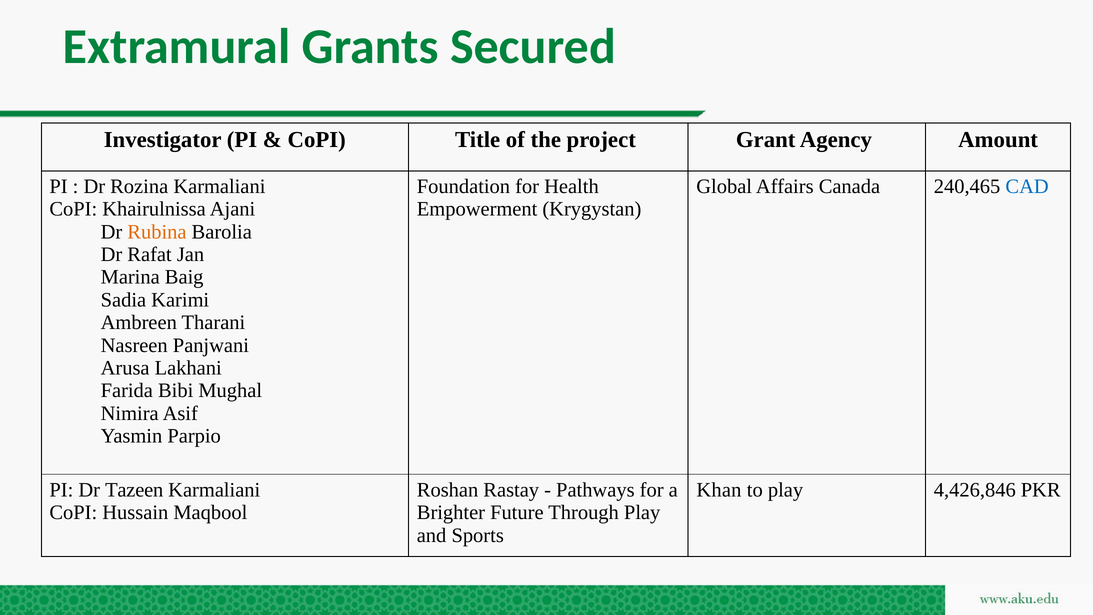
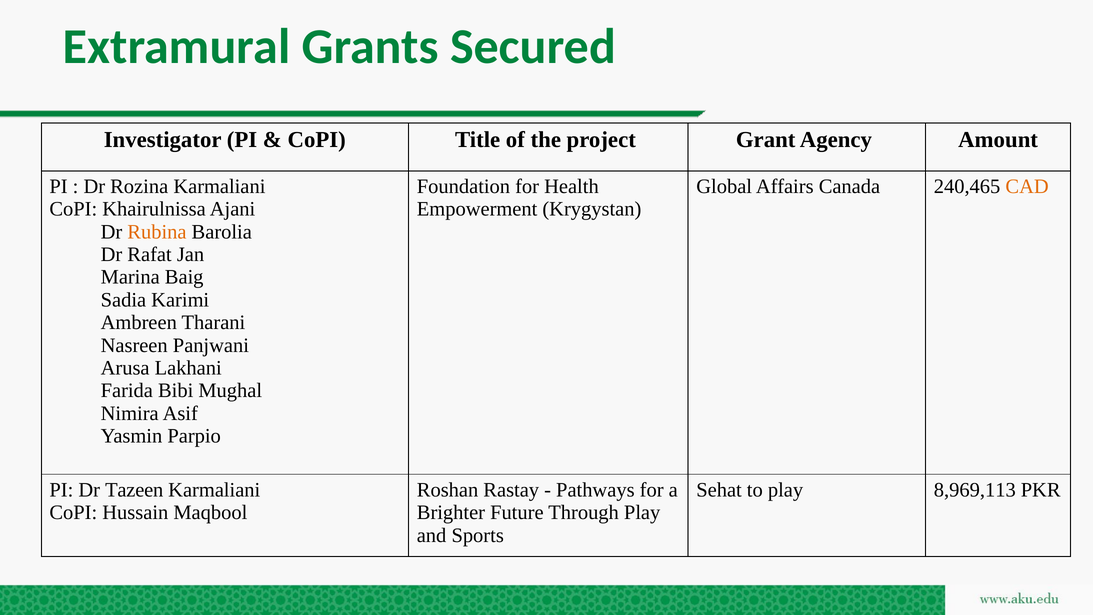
CAD colour: blue -> orange
Khan: Khan -> Sehat
4,426,846: 4,426,846 -> 8,969,113
